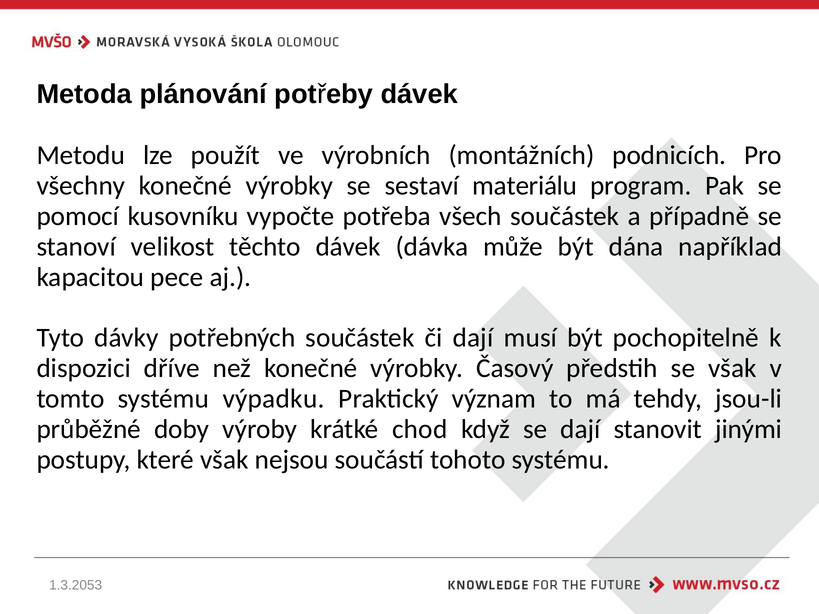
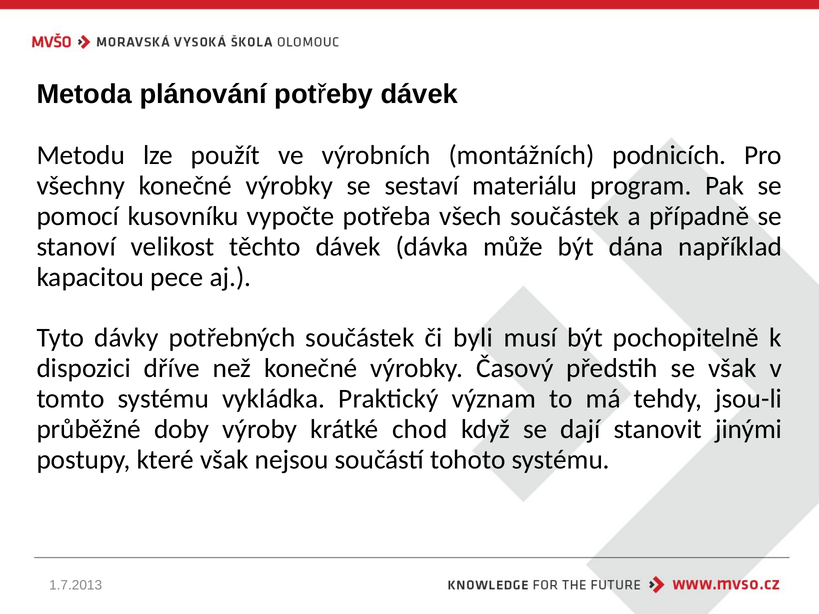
či dají: dají -> byli
výpadku: výpadku -> vykládka
1.3.2053: 1.3.2053 -> 1.7.2013
